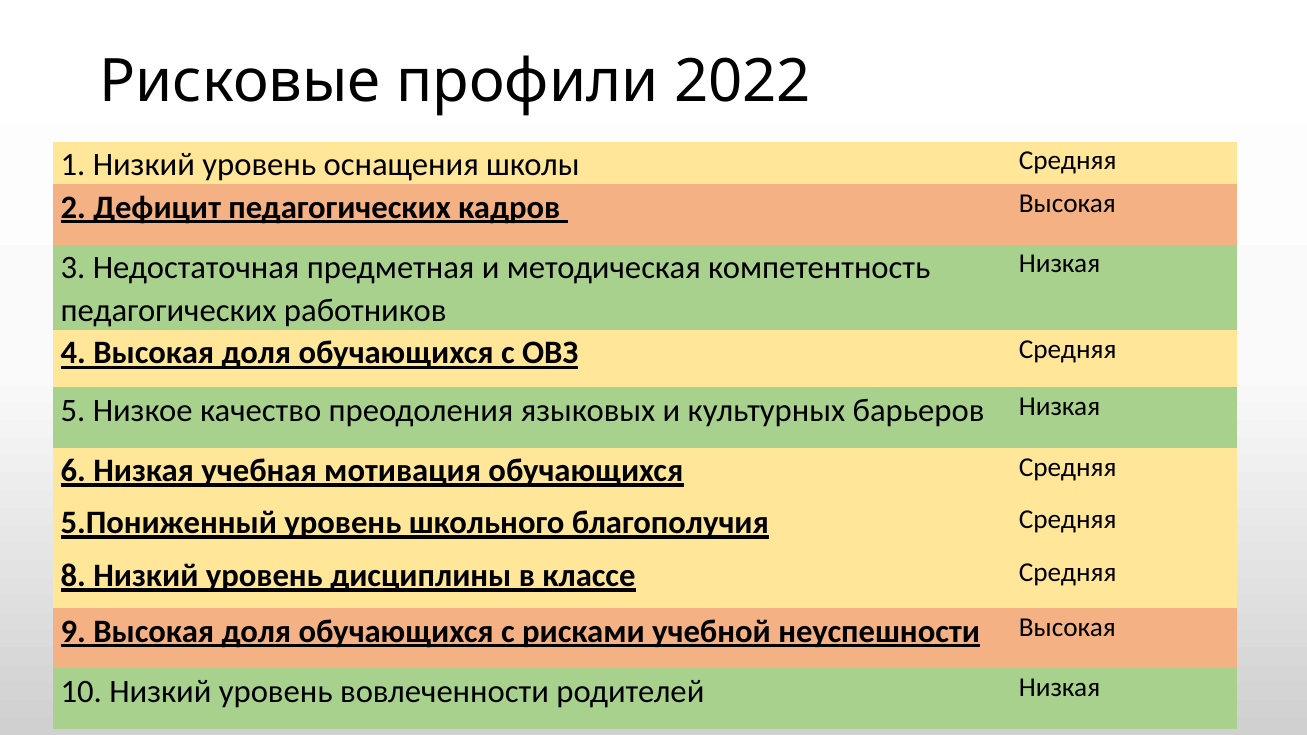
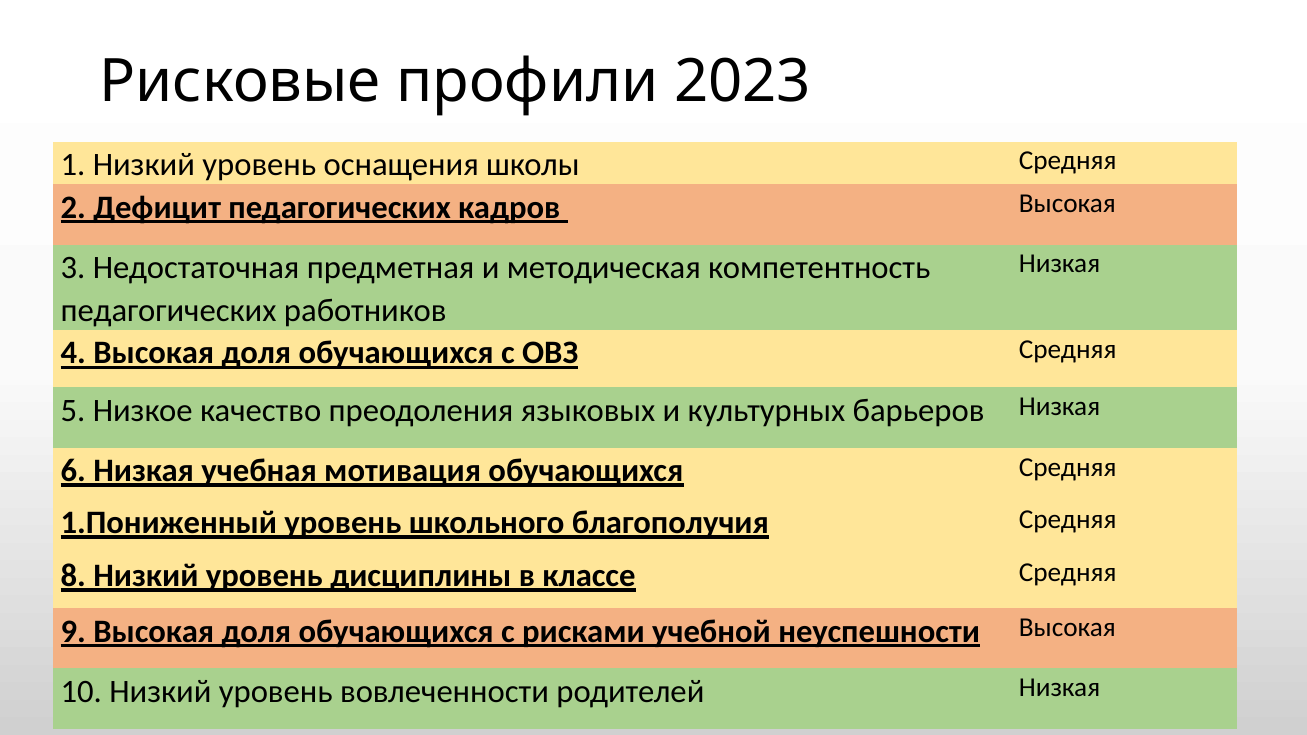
2022: 2022 -> 2023
5.Пониженный: 5.Пониженный -> 1.Пониженный
